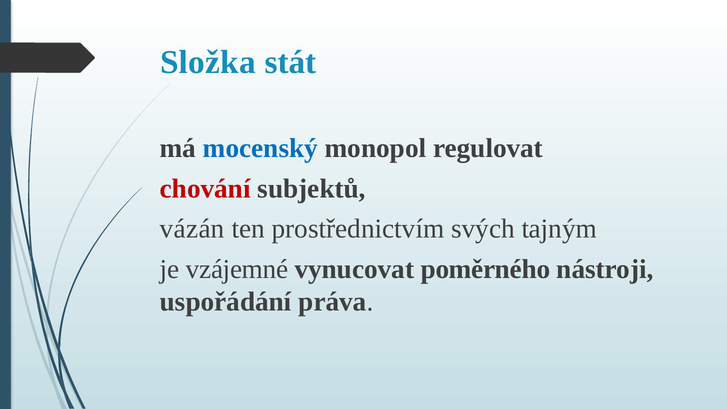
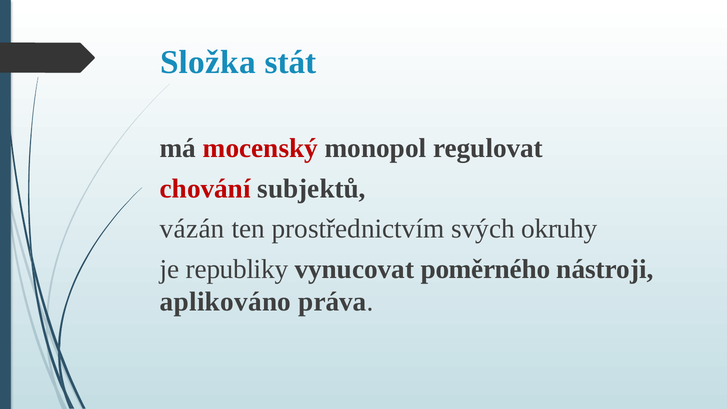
mocenský colour: blue -> red
tajným: tajným -> okruhy
vzájemné: vzájemné -> republiky
uspořádání: uspořádání -> aplikováno
